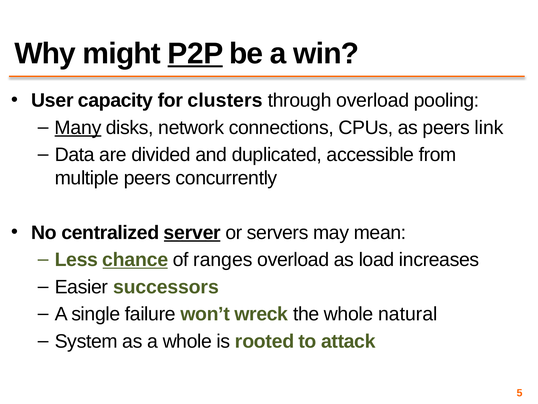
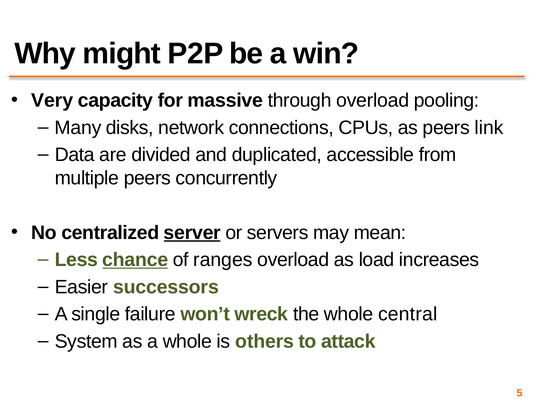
P2P underline: present -> none
User: User -> Very
clusters: clusters -> massive
Many underline: present -> none
natural: natural -> central
rooted: rooted -> others
